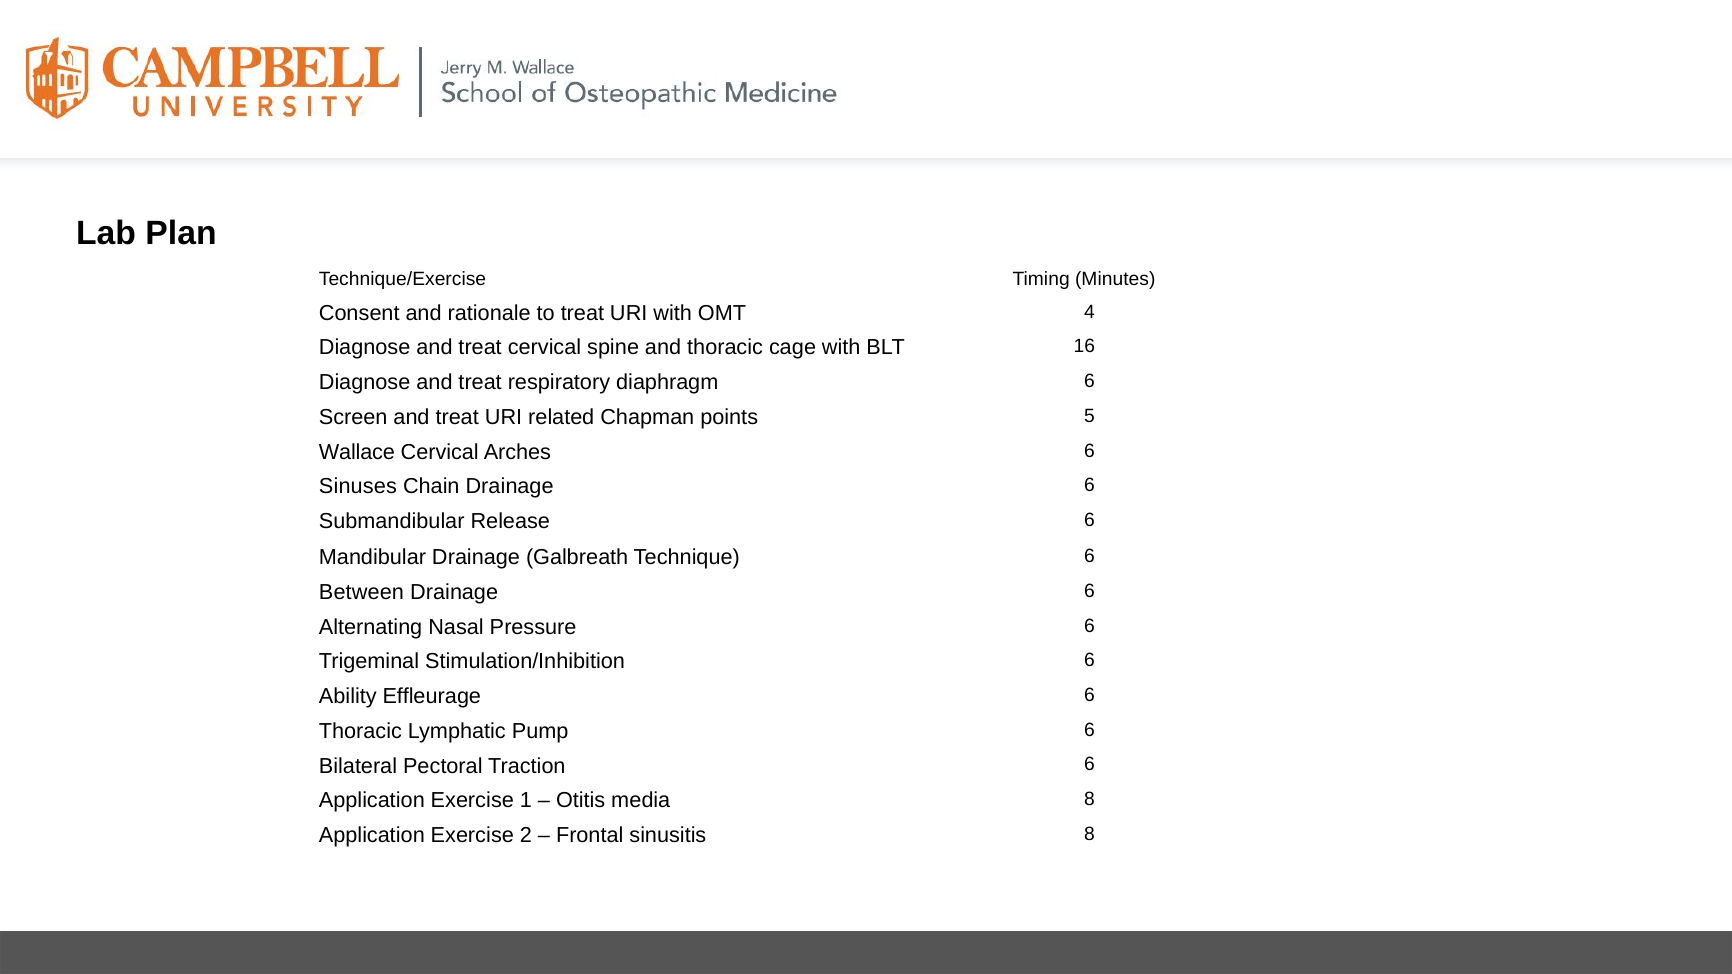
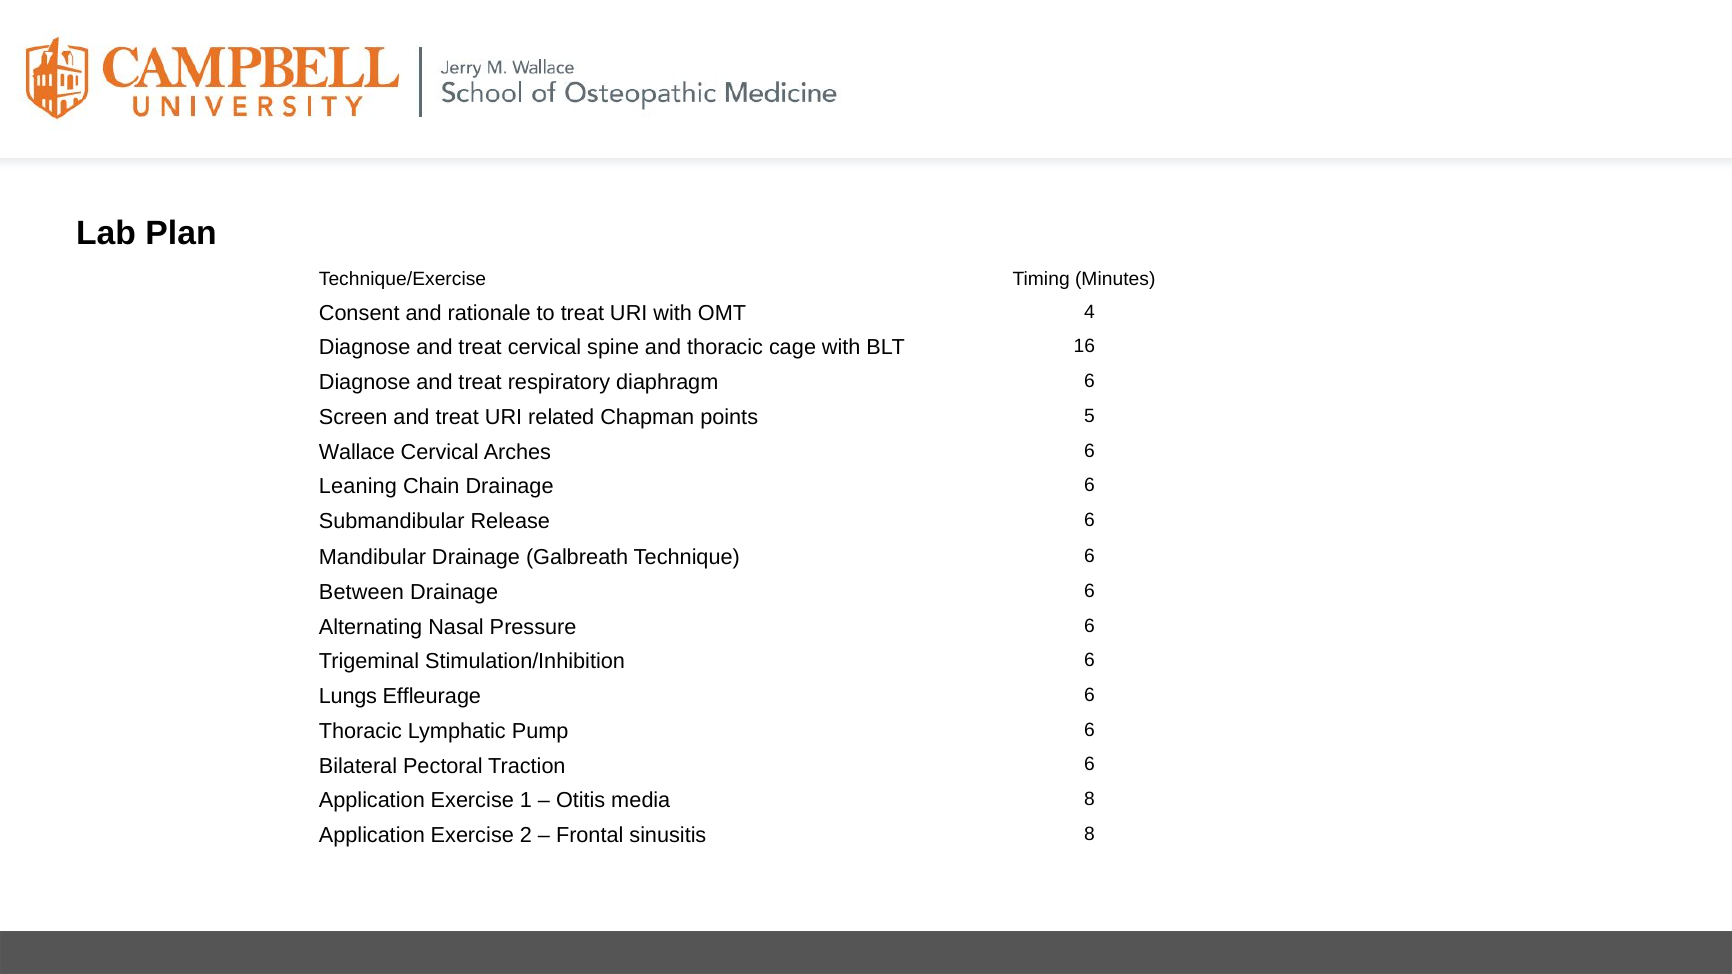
Sinuses: Sinuses -> Leaning
Ability: Ability -> Lungs
